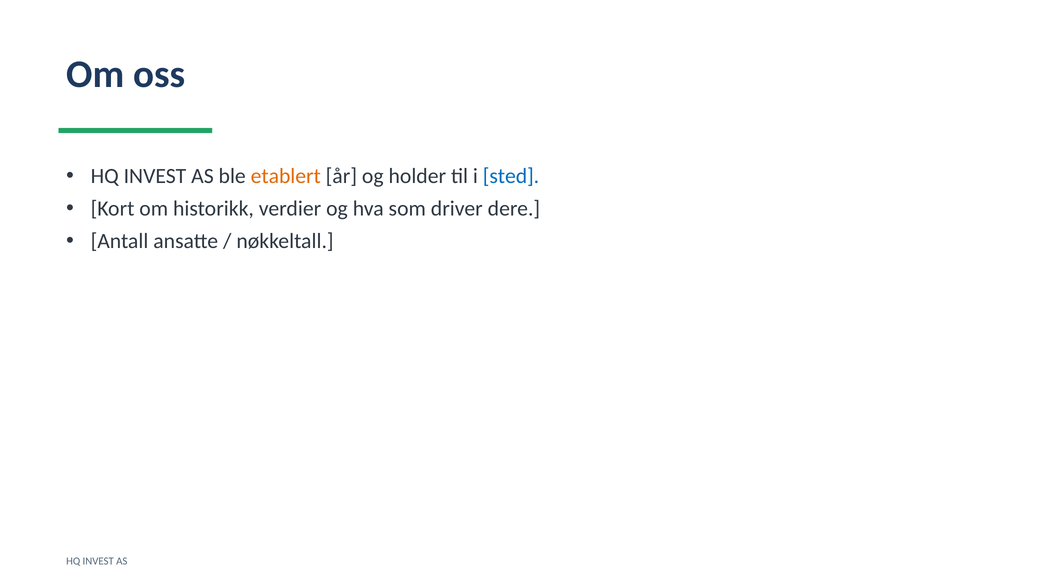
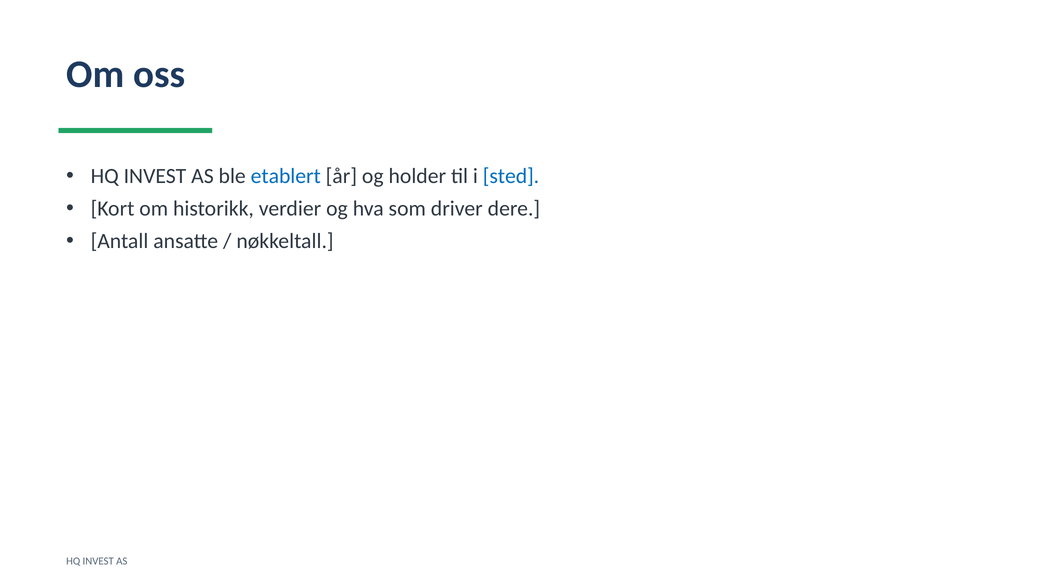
etablert colour: orange -> blue
